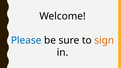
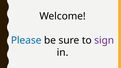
sign colour: orange -> purple
